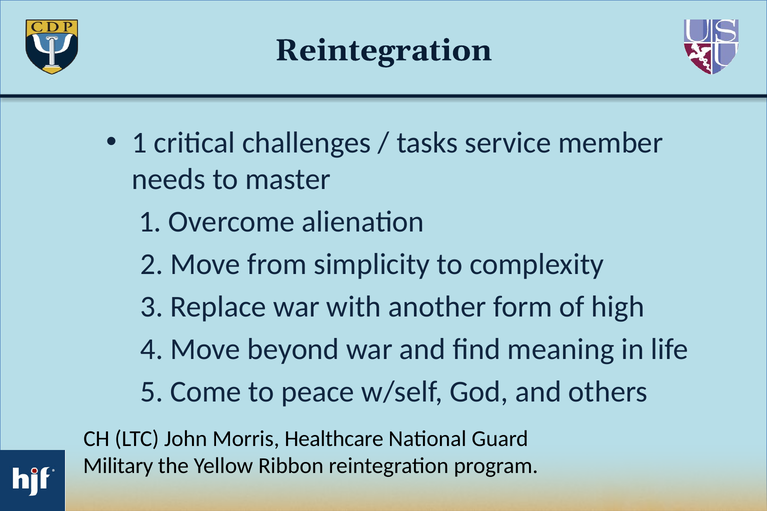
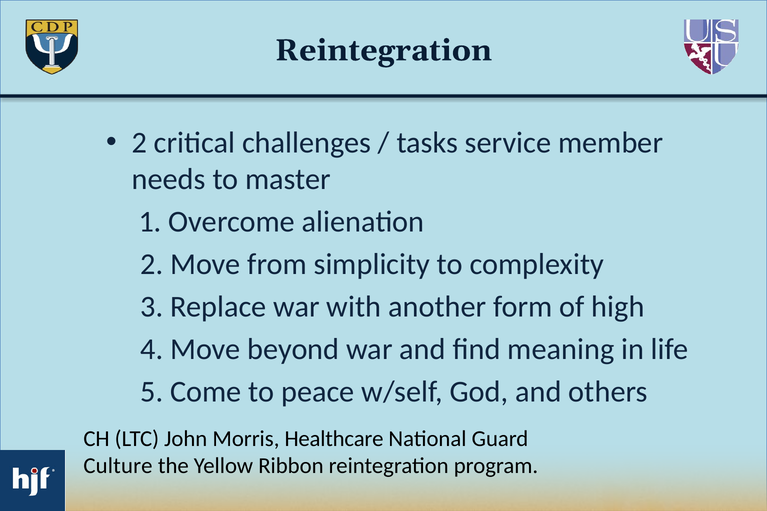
1 at (139, 143): 1 -> 2
Military: Military -> Culture
